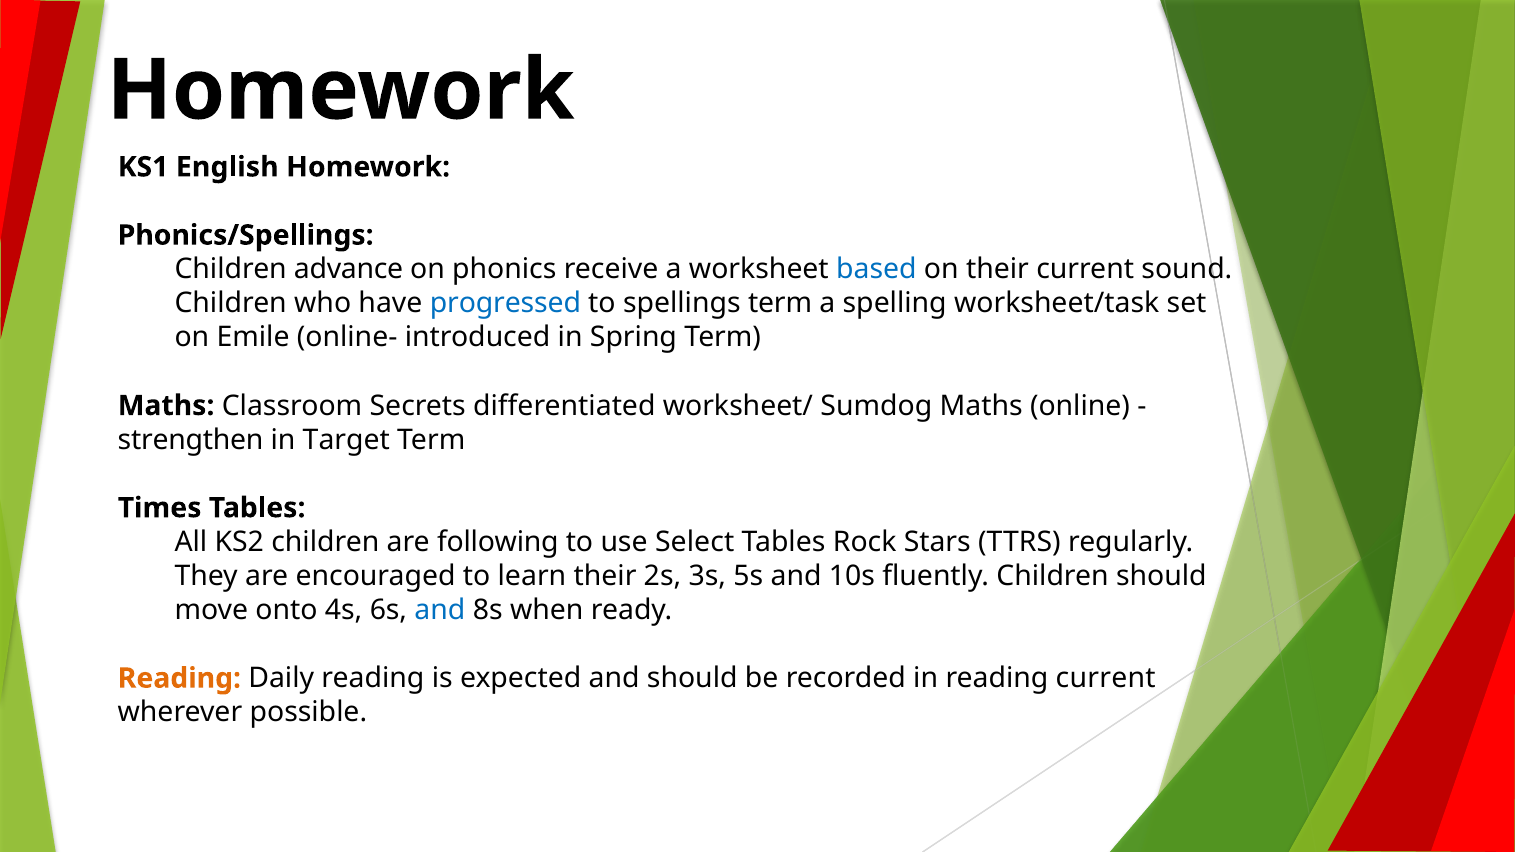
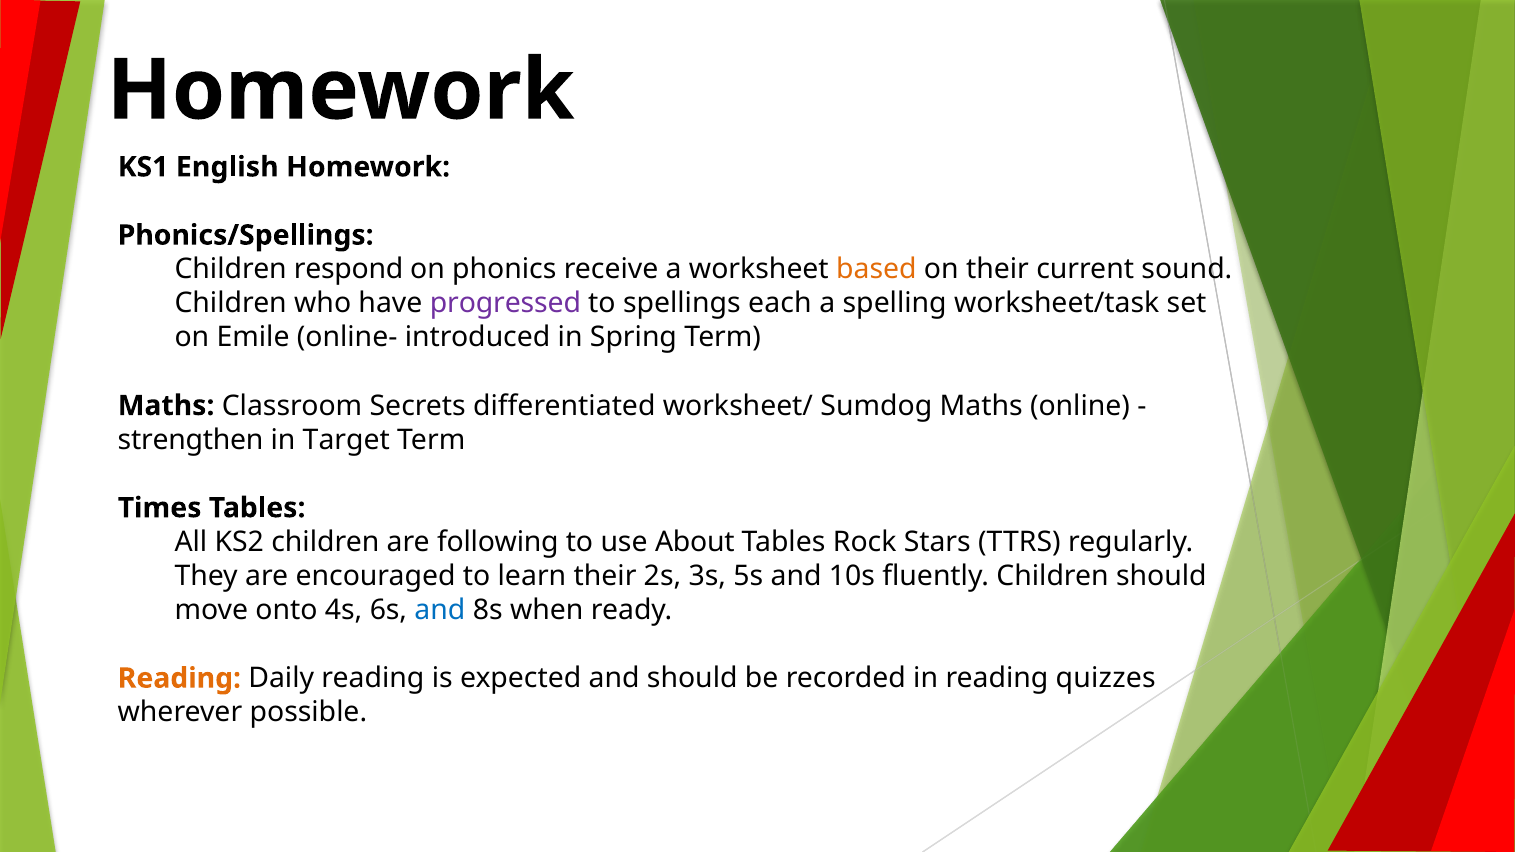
advance: advance -> respond
based colour: blue -> orange
progressed colour: blue -> purple
spellings term: term -> each
Select: Select -> About
reading current: current -> quizzes
